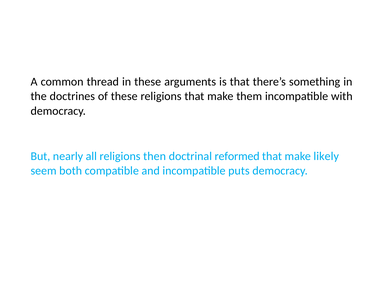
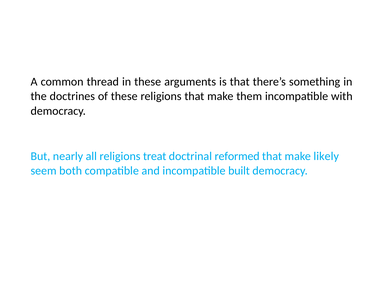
then: then -> treat
puts: puts -> built
